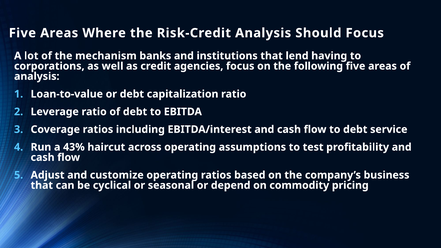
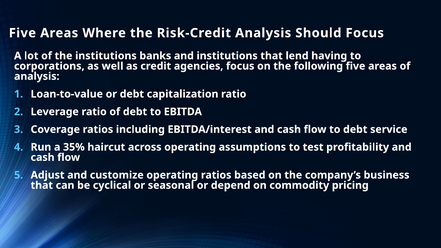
the mechanism: mechanism -> institutions
43%: 43% -> 35%
